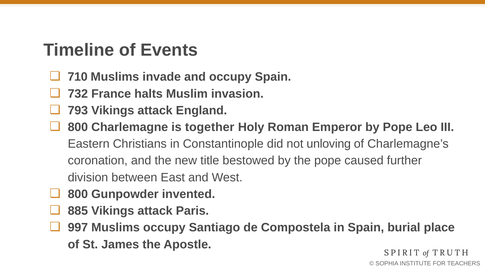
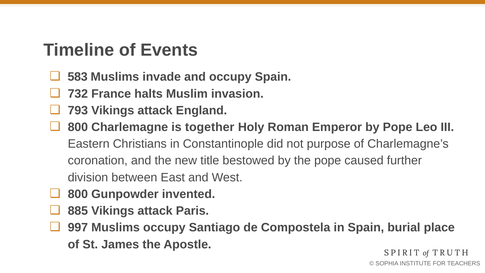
710: 710 -> 583
unloving: unloving -> purpose
